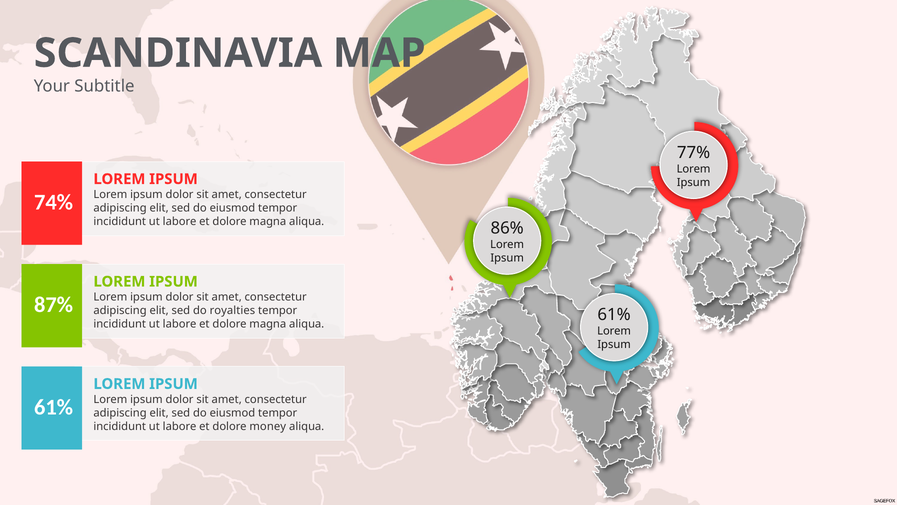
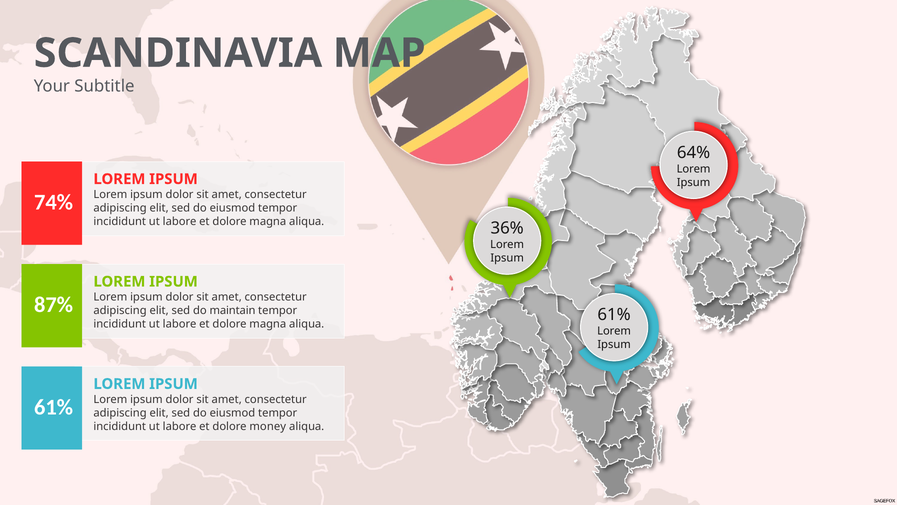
77%: 77% -> 64%
86%: 86% -> 36%
royalties: royalties -> maintain
